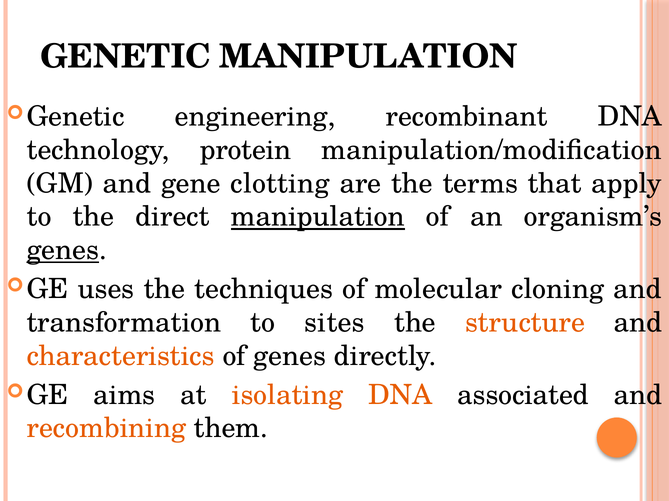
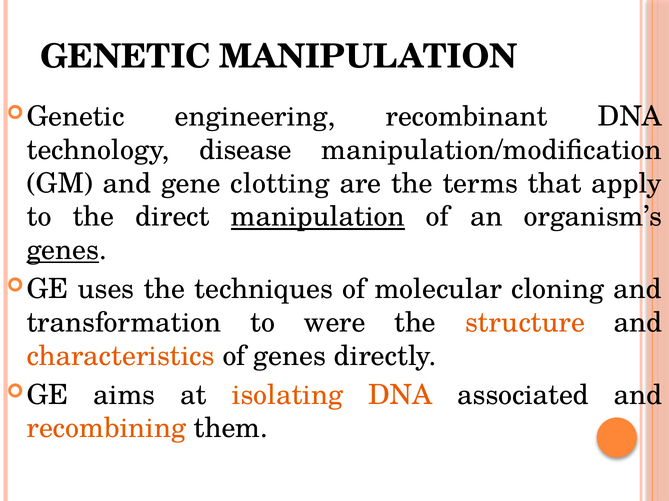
protein: protein -> disease
sites: sites -> were
